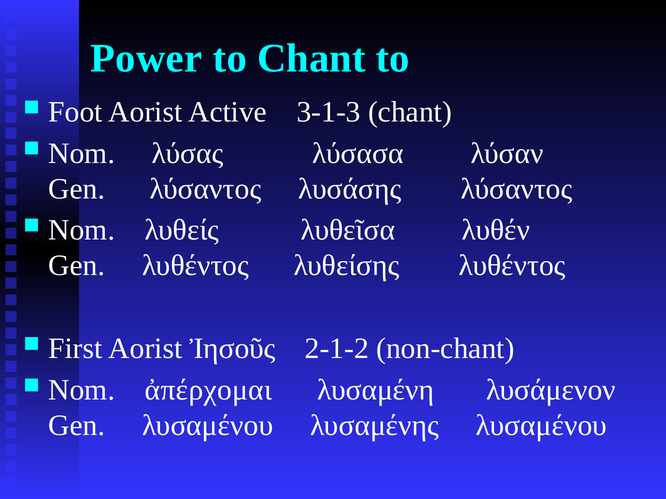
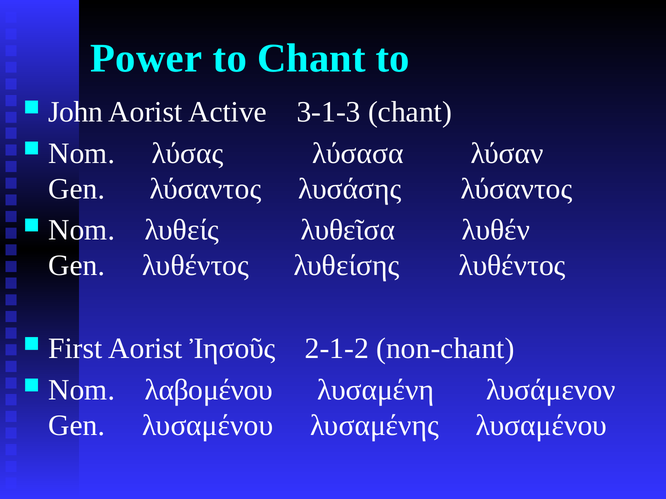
Foot: Foot -> John
ἀπέρχομαι: ἀπέρχομαι -> λαβομένου
